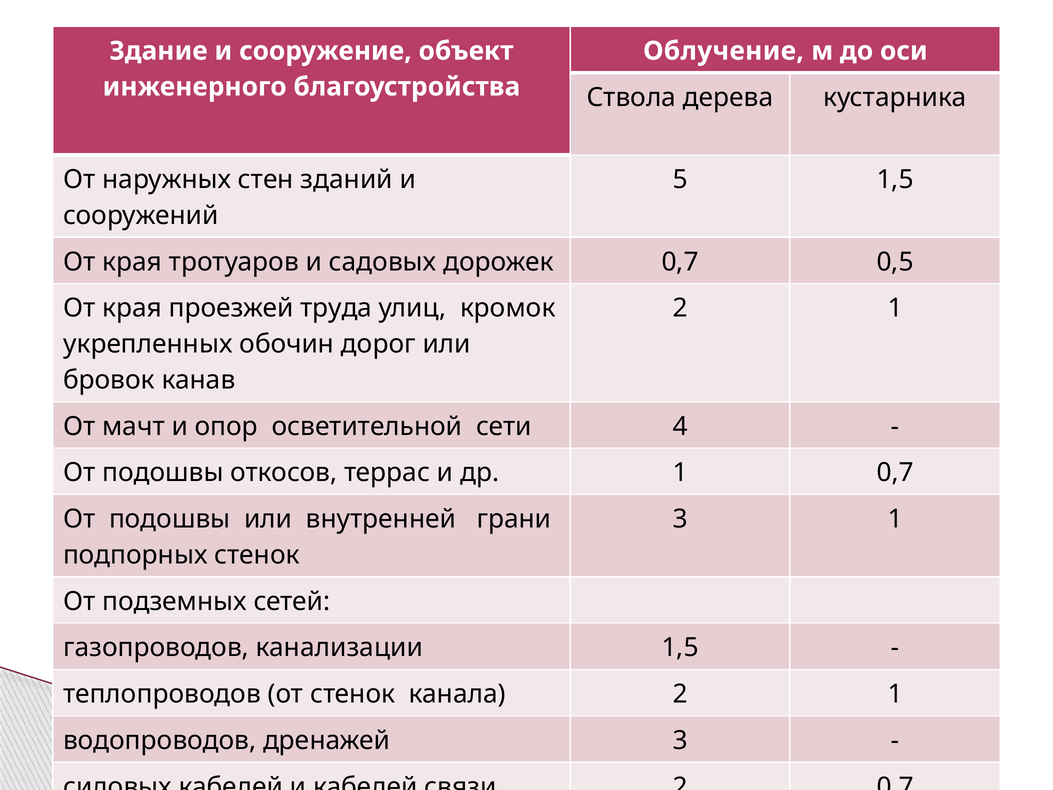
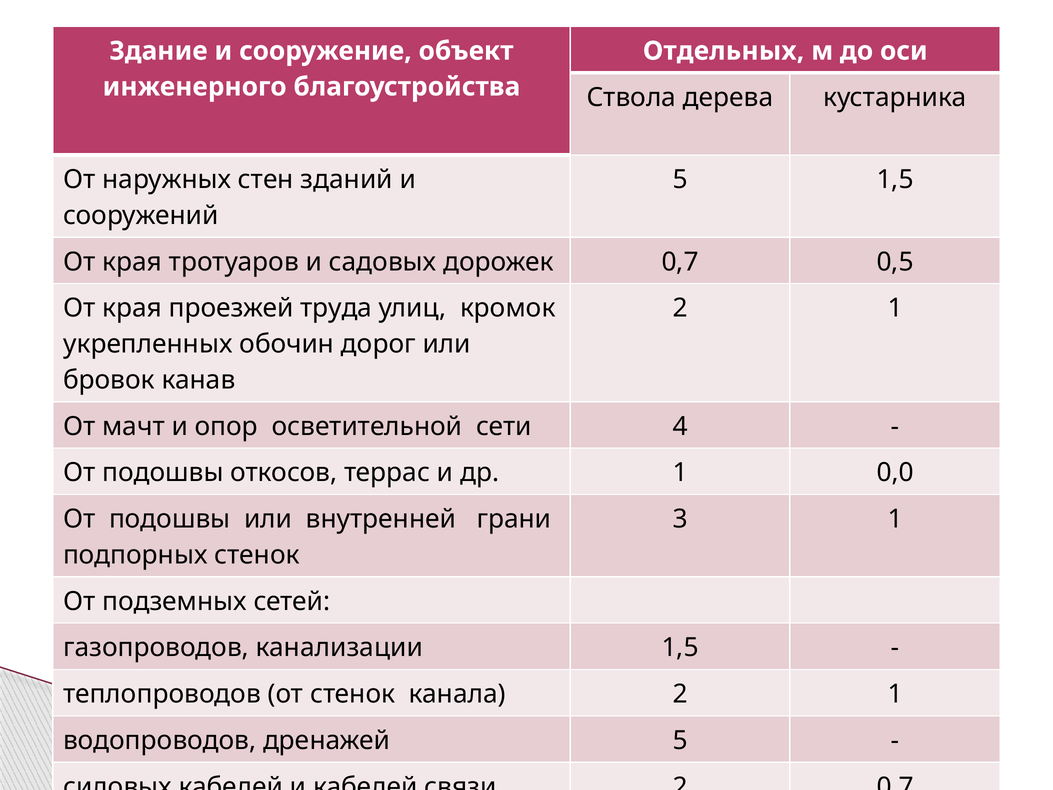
Облучение: Облучение -> Отдельных
1 0,7: 0,7 -> 0,0
дренажей 3: 3 -> 5
